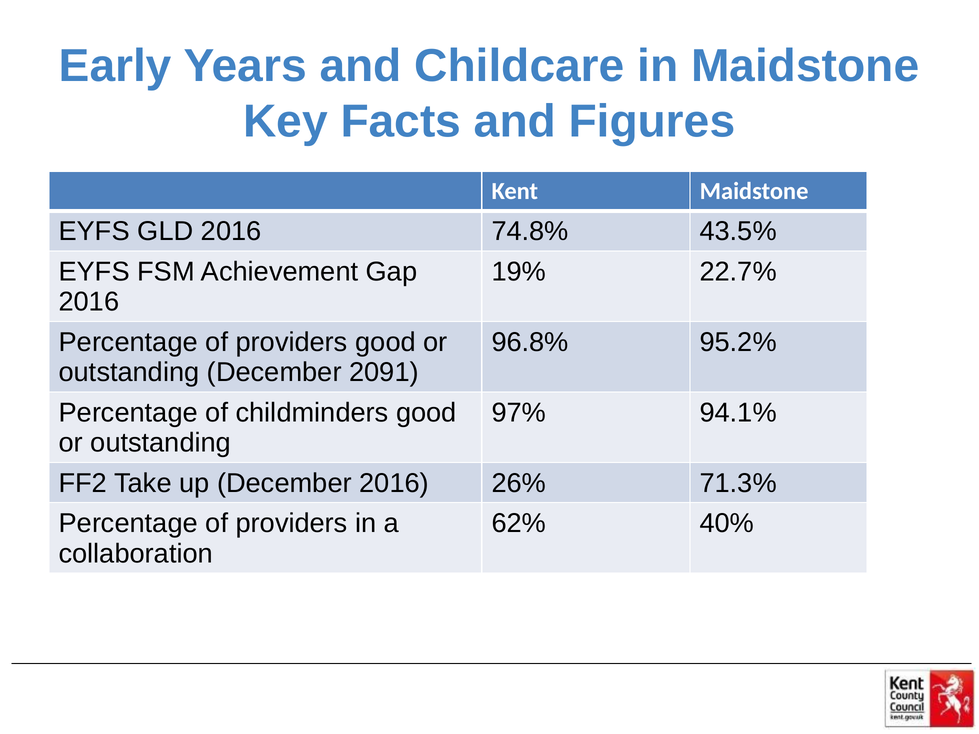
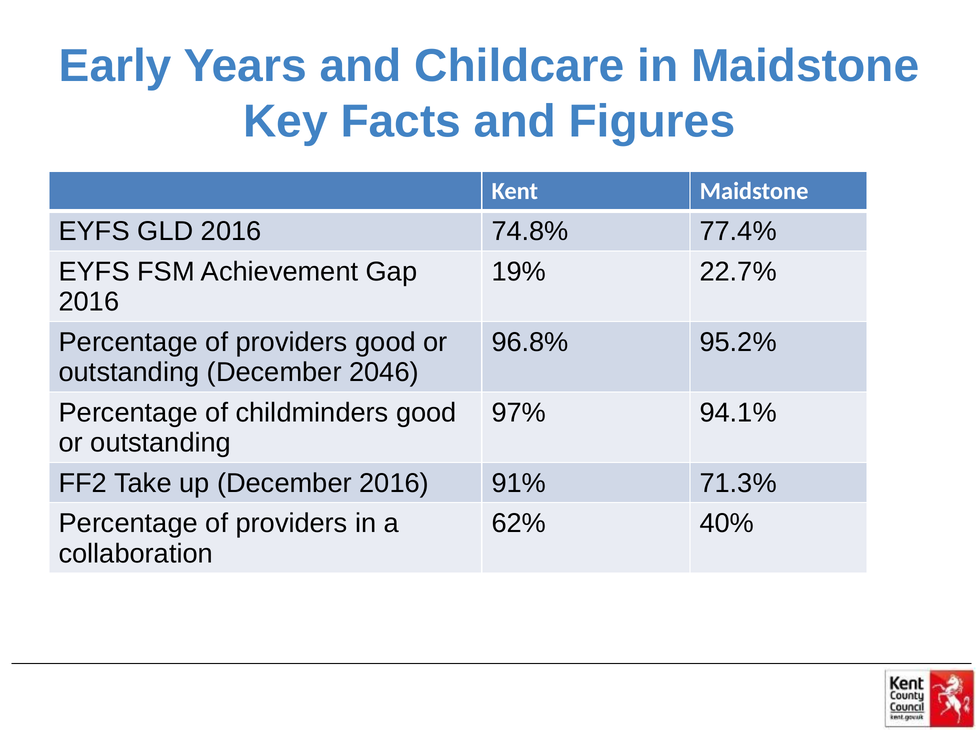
43.5%: 43.5% -> 77.4%
2091: 2091 -> 2046
26%: 26% -> 91%
